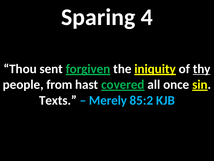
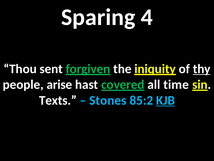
from: from -> arise
once: once -> time
Merely: Merely -> Stones
KJB underline: none -> present
